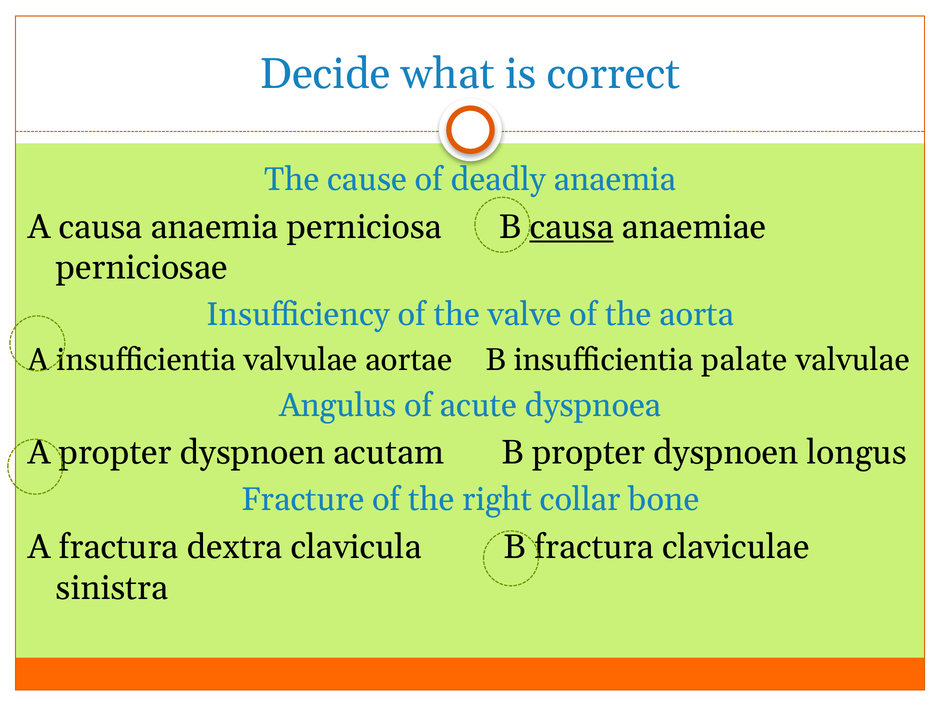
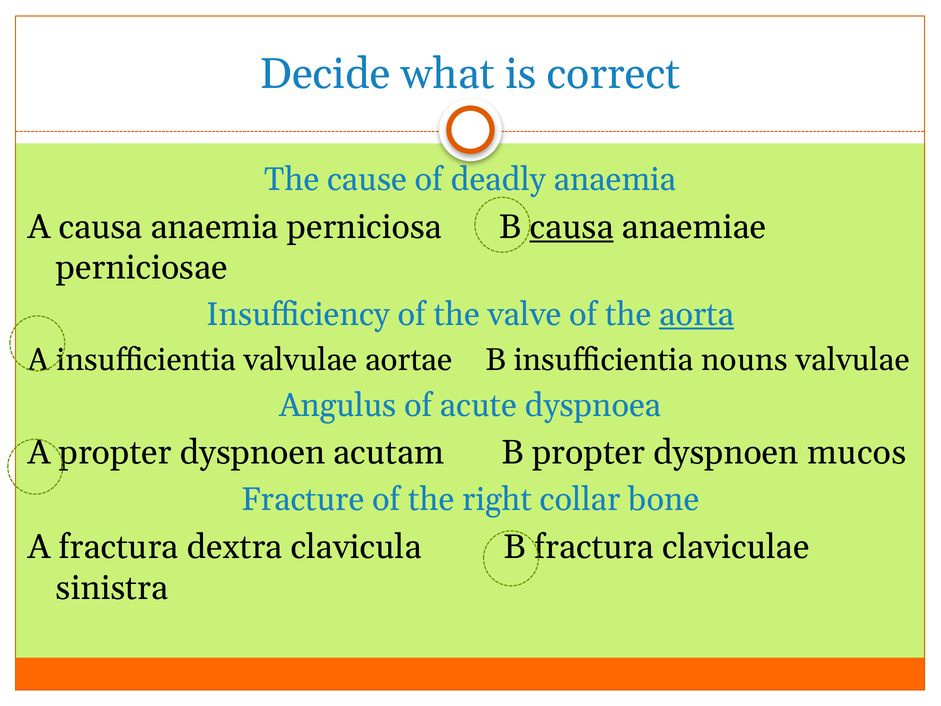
aorta underline: none -> present
palate: palate -> nouns
longus: longus -> mucos
